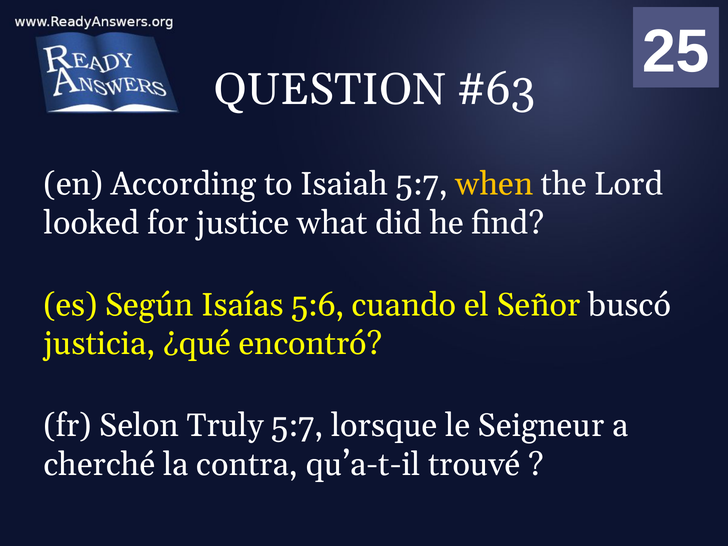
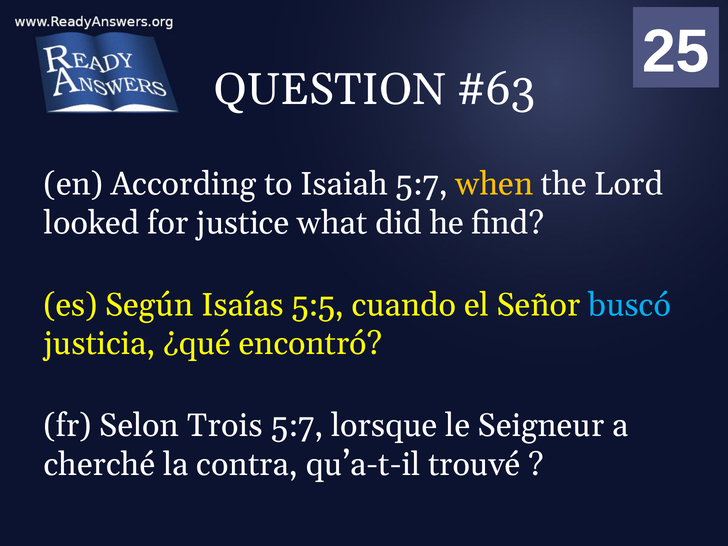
5:6: 5:6 -> 5:5
buscó colour: white -> light blue
Truly: Truly -> Trois
